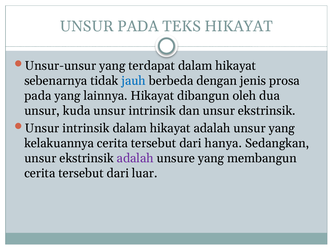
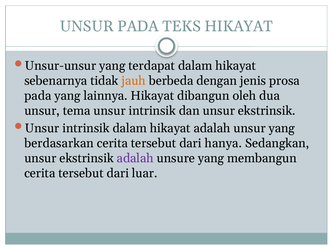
jauh colour: blue -> orange
kuda: kuda -> tema
kelakuannya: kelakuannya -> berdasarkan
